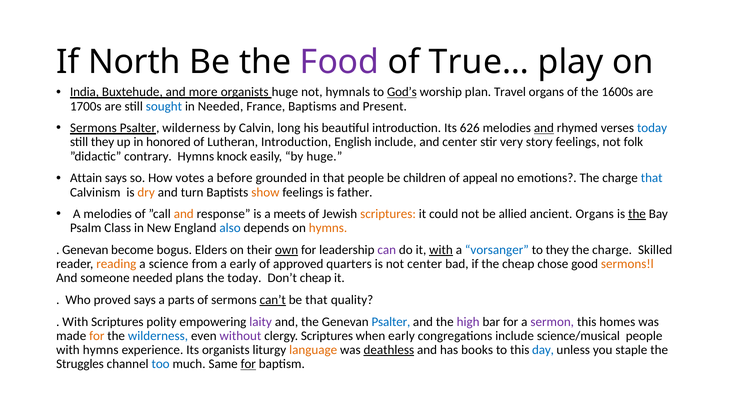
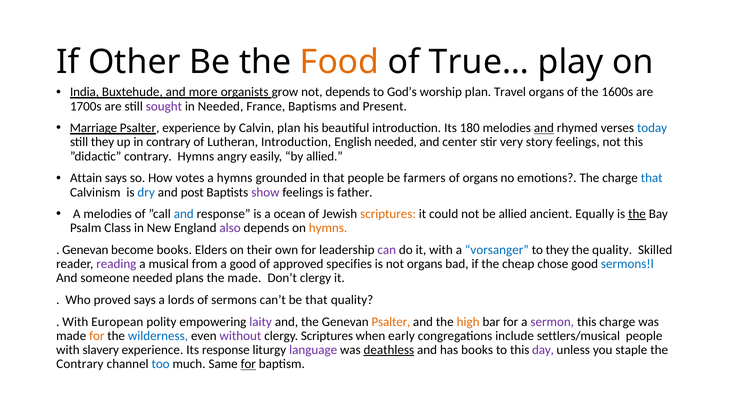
North: North -> Other
Food colour: purple -> orange
organists huge: huge -> grow
not hymnals: hymnals -> depends
God’s underline: present -> none
sought colour: blue -> purple
Sermons at (93, 128): Sermons -> Marriage
Psalter wilderness: wilderness -> experience
Calvin long: long -> plan
626: 626 -> 180
in honored: honored -> contrary
English include: include -> needed
not folk: folk -> this
knock: knock -> angry
by huge: huge -> allied
a before: before -> hymns
children: children -> farmers
of appeal: appeal -> organs
dry colour: orange -> blue
turn: turn -> post
show colour: orange -> purple
and at (184, 214) colour: orange -> blue
meets: meets -> ocean
ancient Organs: Organs -> Equally
also colour: blue -> purple
become bogus: bogus -> books
own underline: present -> none
with at (441, 250) underline: present -> none
charge at (612, 250): charge -> quality
reading colour: orange -> purple
science: science -> musical
a early: early -> good
quarters: quarters -> specifies
not center: center -> organs
sermons!l colour: orange -> blue
the today: today -> made
Don’t cheap: cheap -> clergy
parts: parts -> lords
can’t underline: present -> none
With Scriptures: Scriptures -> European
Psalter at (391, 321) colour: blue -> orange
high colour: purple -> orange
this homes: homes -> charge
science/musical: science/musical -> settlers/musical
with hymns: hymns -> slavery
Its organists: organists -> response
language colour: orange -> purple
day colour: blue -> purple
Struggles at (80, 364): Struggles -> Contrary
